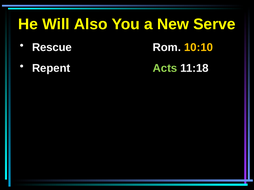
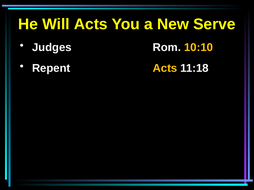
Will Also: Also -> Acts
Rescue: Rescue -> Judges
Acts at (165, 68) colour: light green -> yellow
